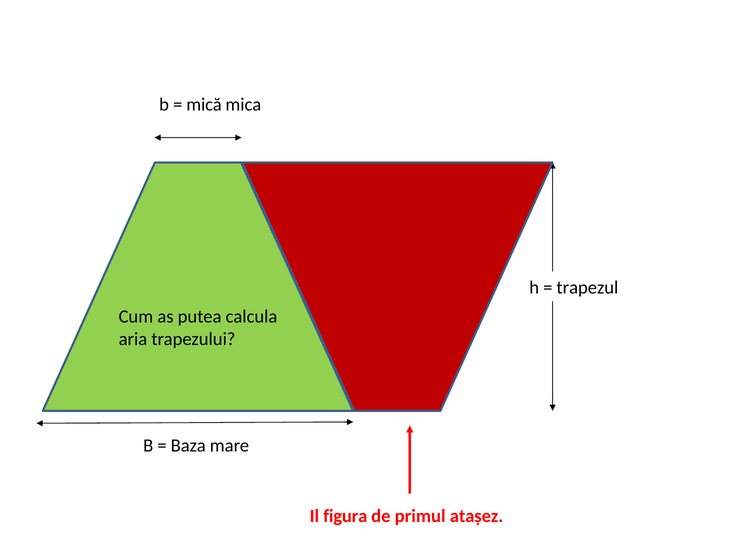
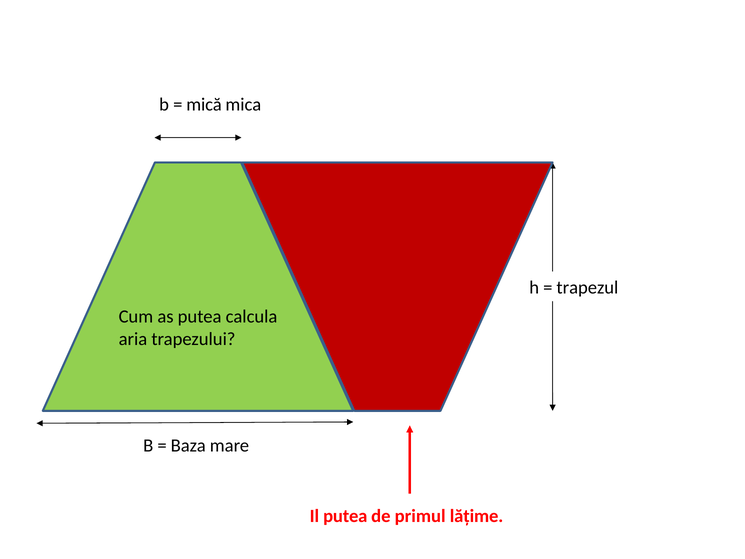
Il figura: figura -> putea
atașez: atașez -> lățime
